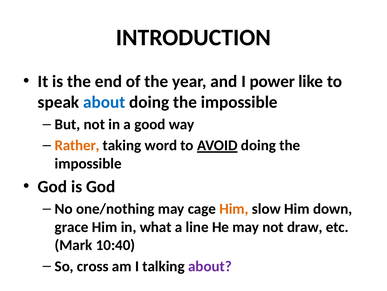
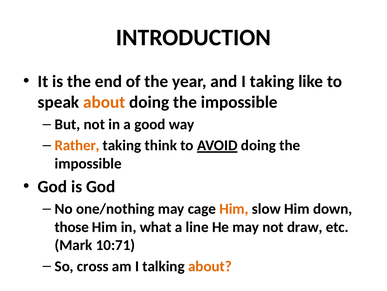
I power: power -> taking
about at (104, 102) colour: blue -> orange
word: word -> think
grace: grace -> those
10:40: 10:40 -> 10:71
about at (210, 266) colour: purple -> orange
